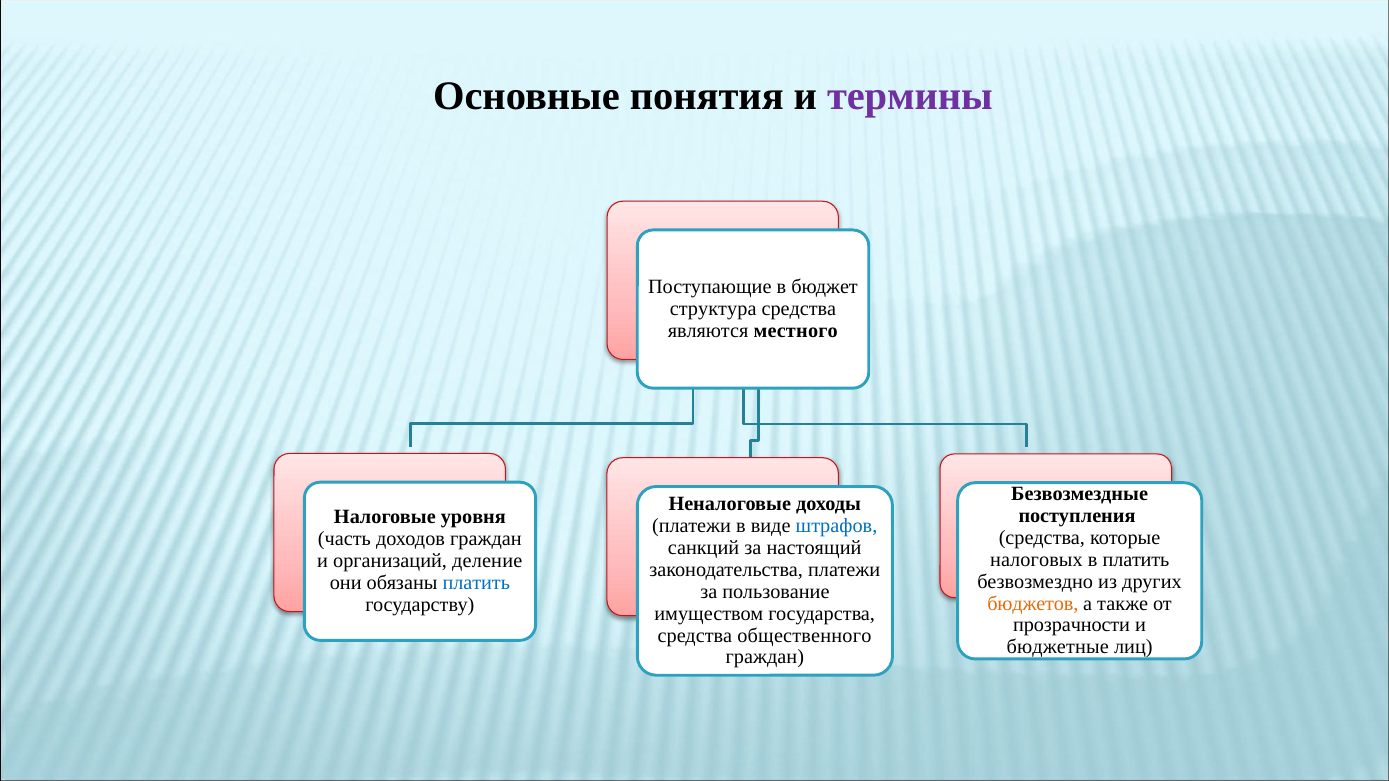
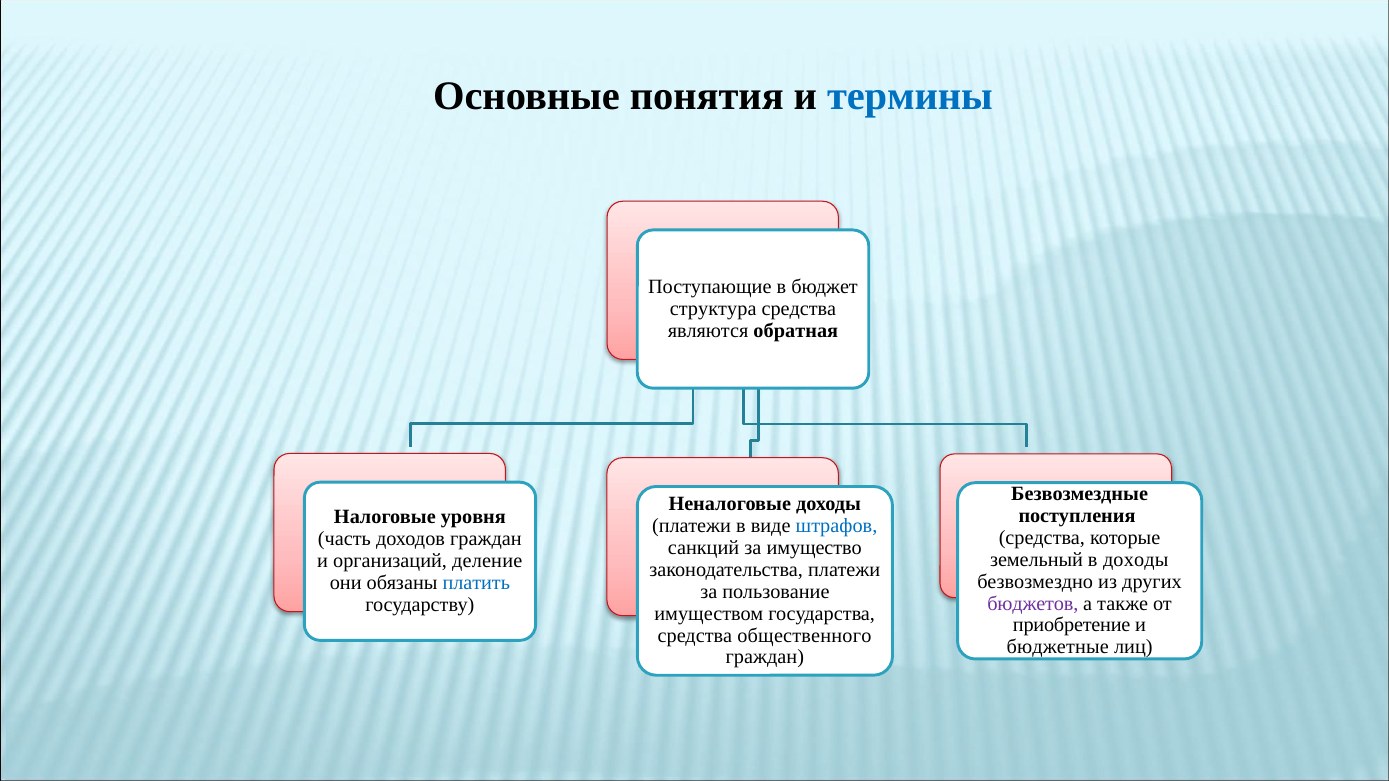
термины colour: purple -> blue
местного: местного -> обратная
настоящий: настоящий -> имущество
налоговых: налоговых -> земельный
в платить: платить -> доходы
бюджетов colour: orange -> purple
прозрачности: прозрачности -> приобретение
